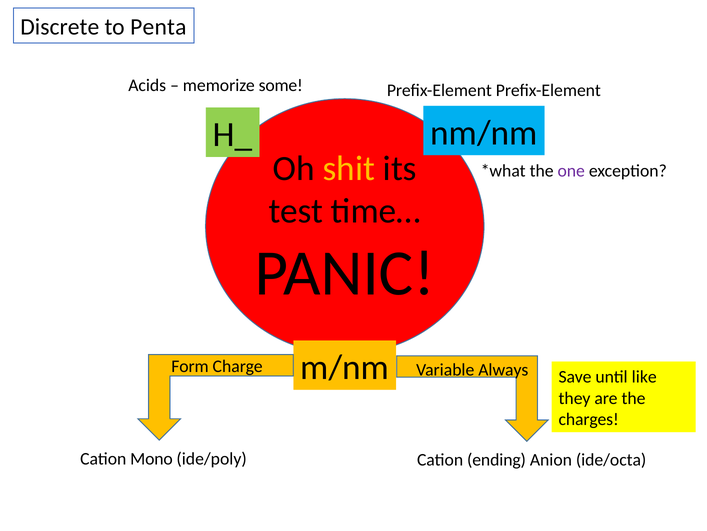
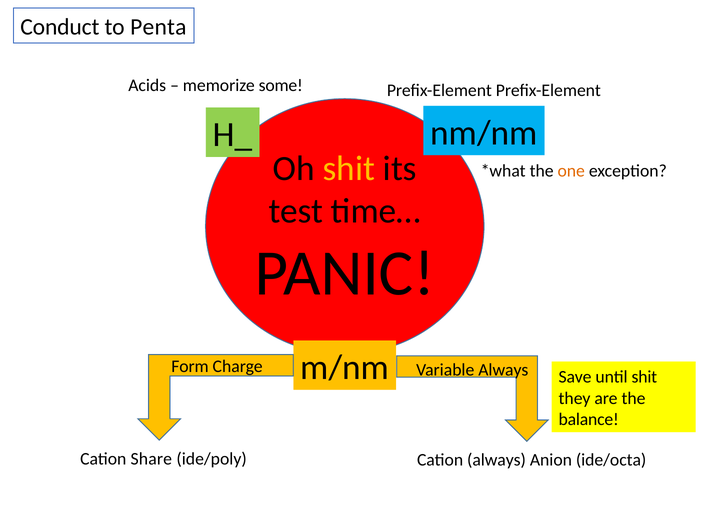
Discrete: Discrete -> Conduct
one colour: purple -> orange
until like: like -> shit
charges: charges -> balance
Mono: Mono -> Share
Cation ending: ending -> always
